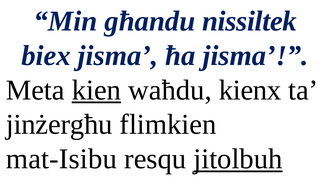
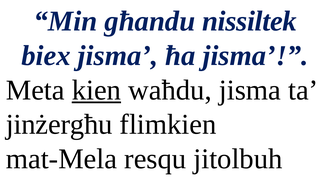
waħdu kienx: kienx -> jisma
mat-Isibu: mat-Isibu -> mat-Mela
jitolbuh underline: present -> none
